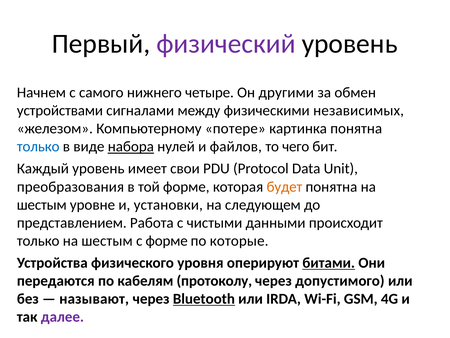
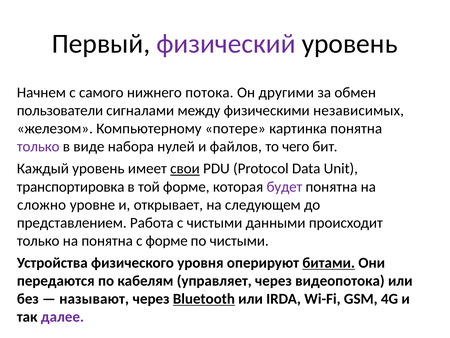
четыре: четыре -> потока
устройствами: устройствами -> пользователи
только at (38, 146) colour: blue -> purple
набора underline: present -> none
свои underline: none -> present
преобразования: преобразования -> транспортировка
будет colour: orange -> purple
шестым at (42, 204): шестым -> сложно
установки: установки -> открывает
только на шестым: шестым -> понятна
по которые: которые -> чистыми
протоколу: протоколу -> управляет
допустимого: допустимого -> видеопотока
